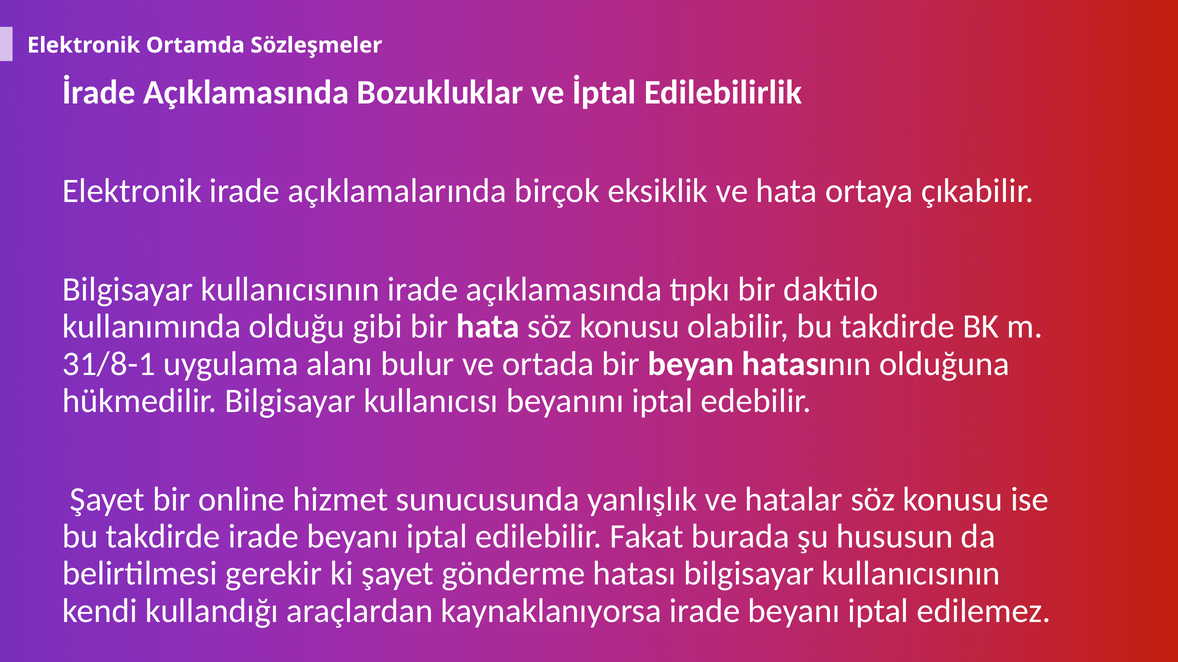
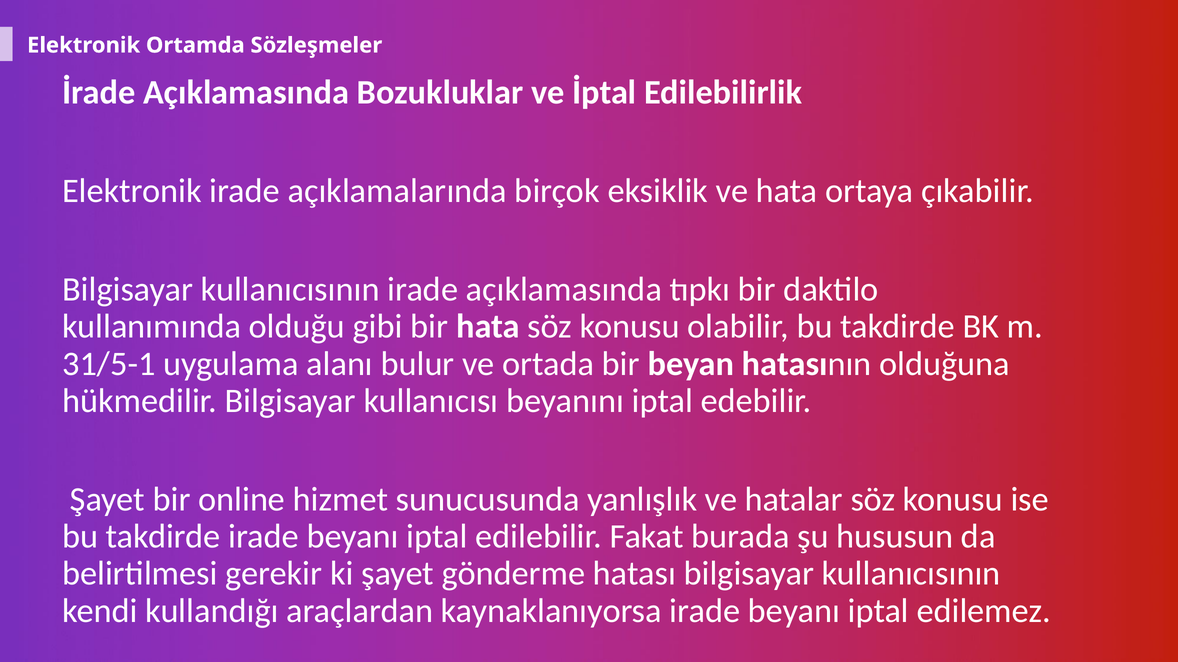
31/8-1: 31/8-1 -> 31/5-1
